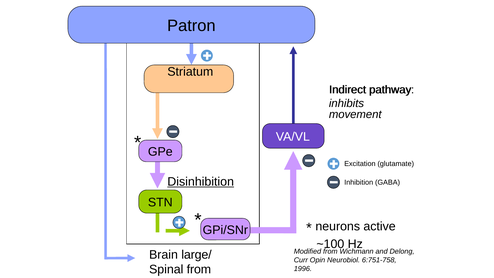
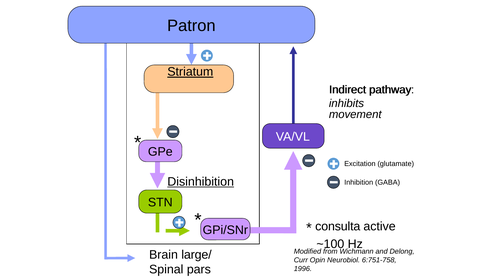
Striatum underline: none -> present
neurons: neurons -> consulta
Spinal from: from -> pars
